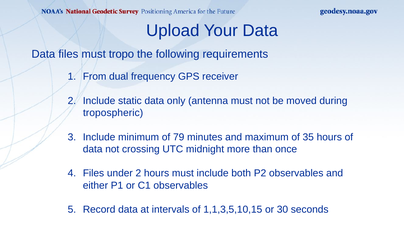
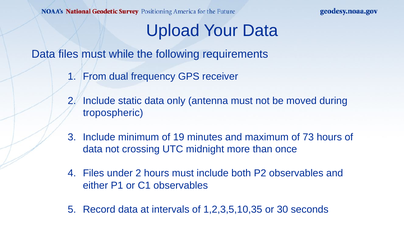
tropo: tropo -> while
79: 79 -> 19
35: 35 -> 73
1,1,3,5,10,15: 1,1,3,5,10,15 -> 1,2,3,5,10,35
